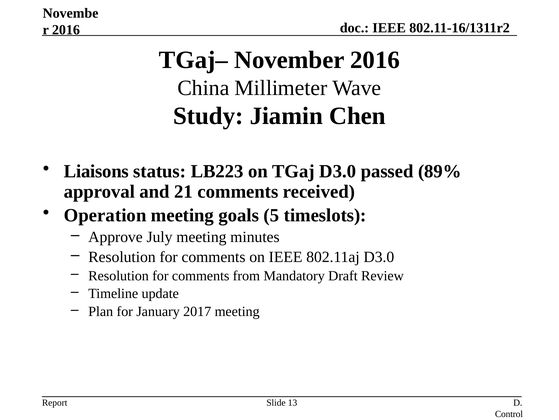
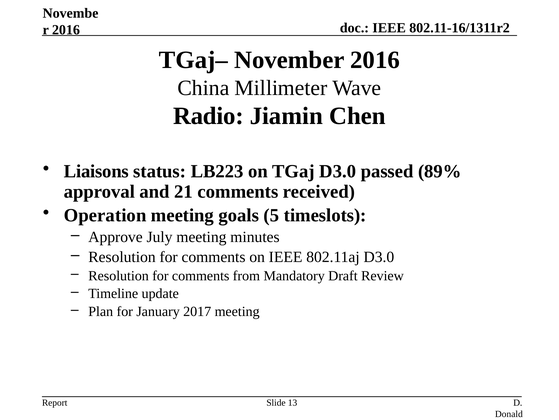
Study: Study -> Radio
Control: Control -> Donald
